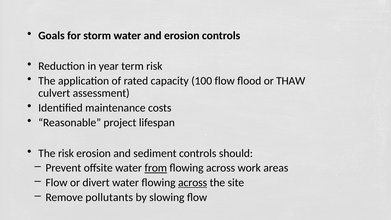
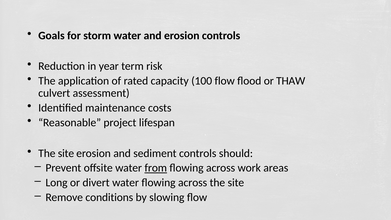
risk at (66, 153): risk -> site
Flow at (56, 183): Flow -> Long
across at (193, 183) underline: present -> none
pollutants: pollutants -> conditions
